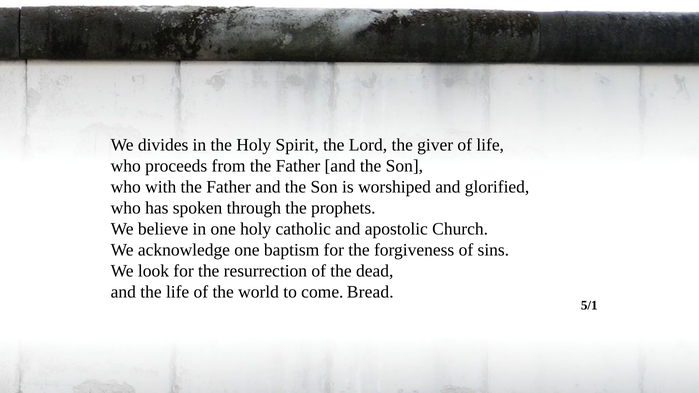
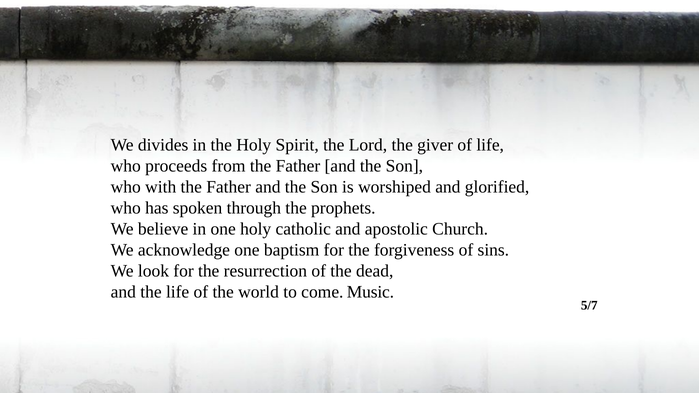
Bread: Bread -> Music
5/1: 5/1 -> 5/7
